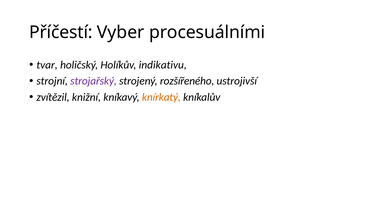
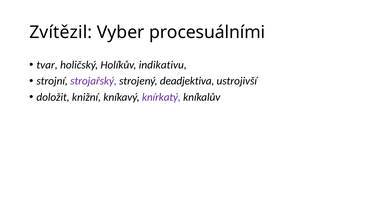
Příčestí: Příčestí -> Zvítězil
rozšířeného: rozšířeného -> deadjektiva
zvítězil: zvítězil -> doložit
knírkatý colour: orange -> purple
